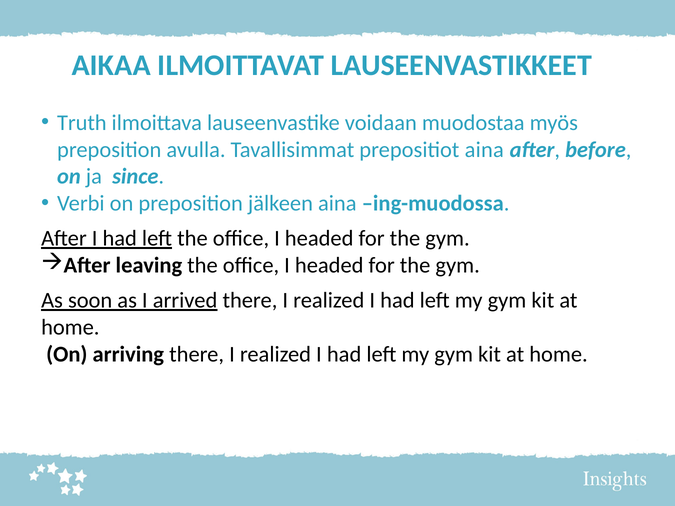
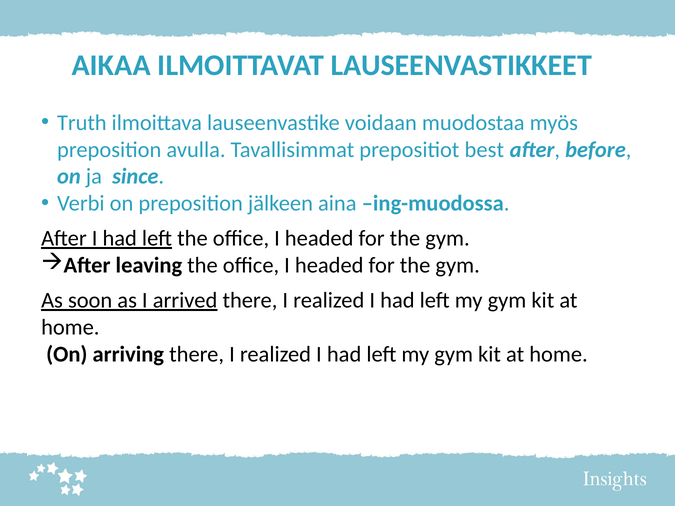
prepositiot aina: aina -> best
